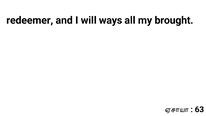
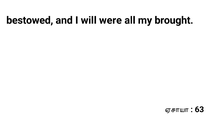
redeemer: redeemer -> bestowed
ways: ways -> were
